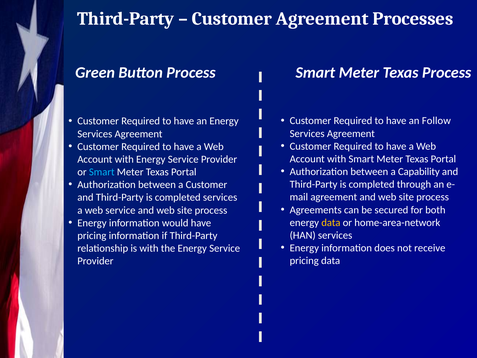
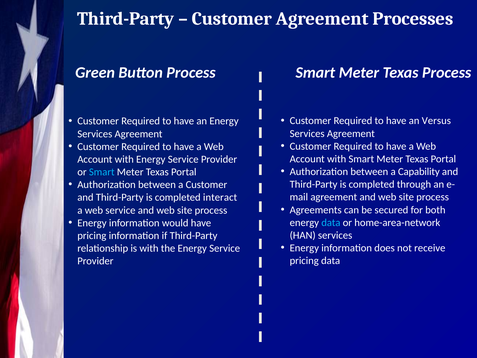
Follow: Follow -> Versus
completed services: services -> interact
data at (331, 222) colour: yellow -> light blue
